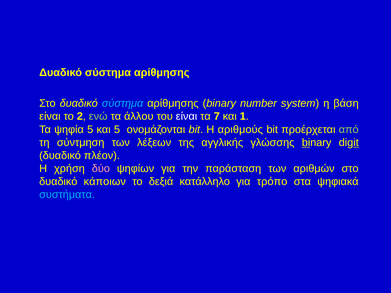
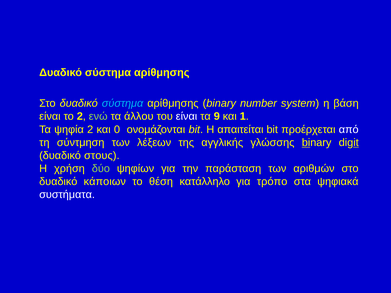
7: 7 -> 9
ψηφία 5: 5 -> 2
και 5: 5 -> 0
αριθμούς: αριθμούς -> απαιτείται
από colour: light green -> white
πλέον: πλέον -> στους
δύο colour: pink -> light green
δεξιά: δεξιά -> θέση
συστήματα colour: light blue -> white
